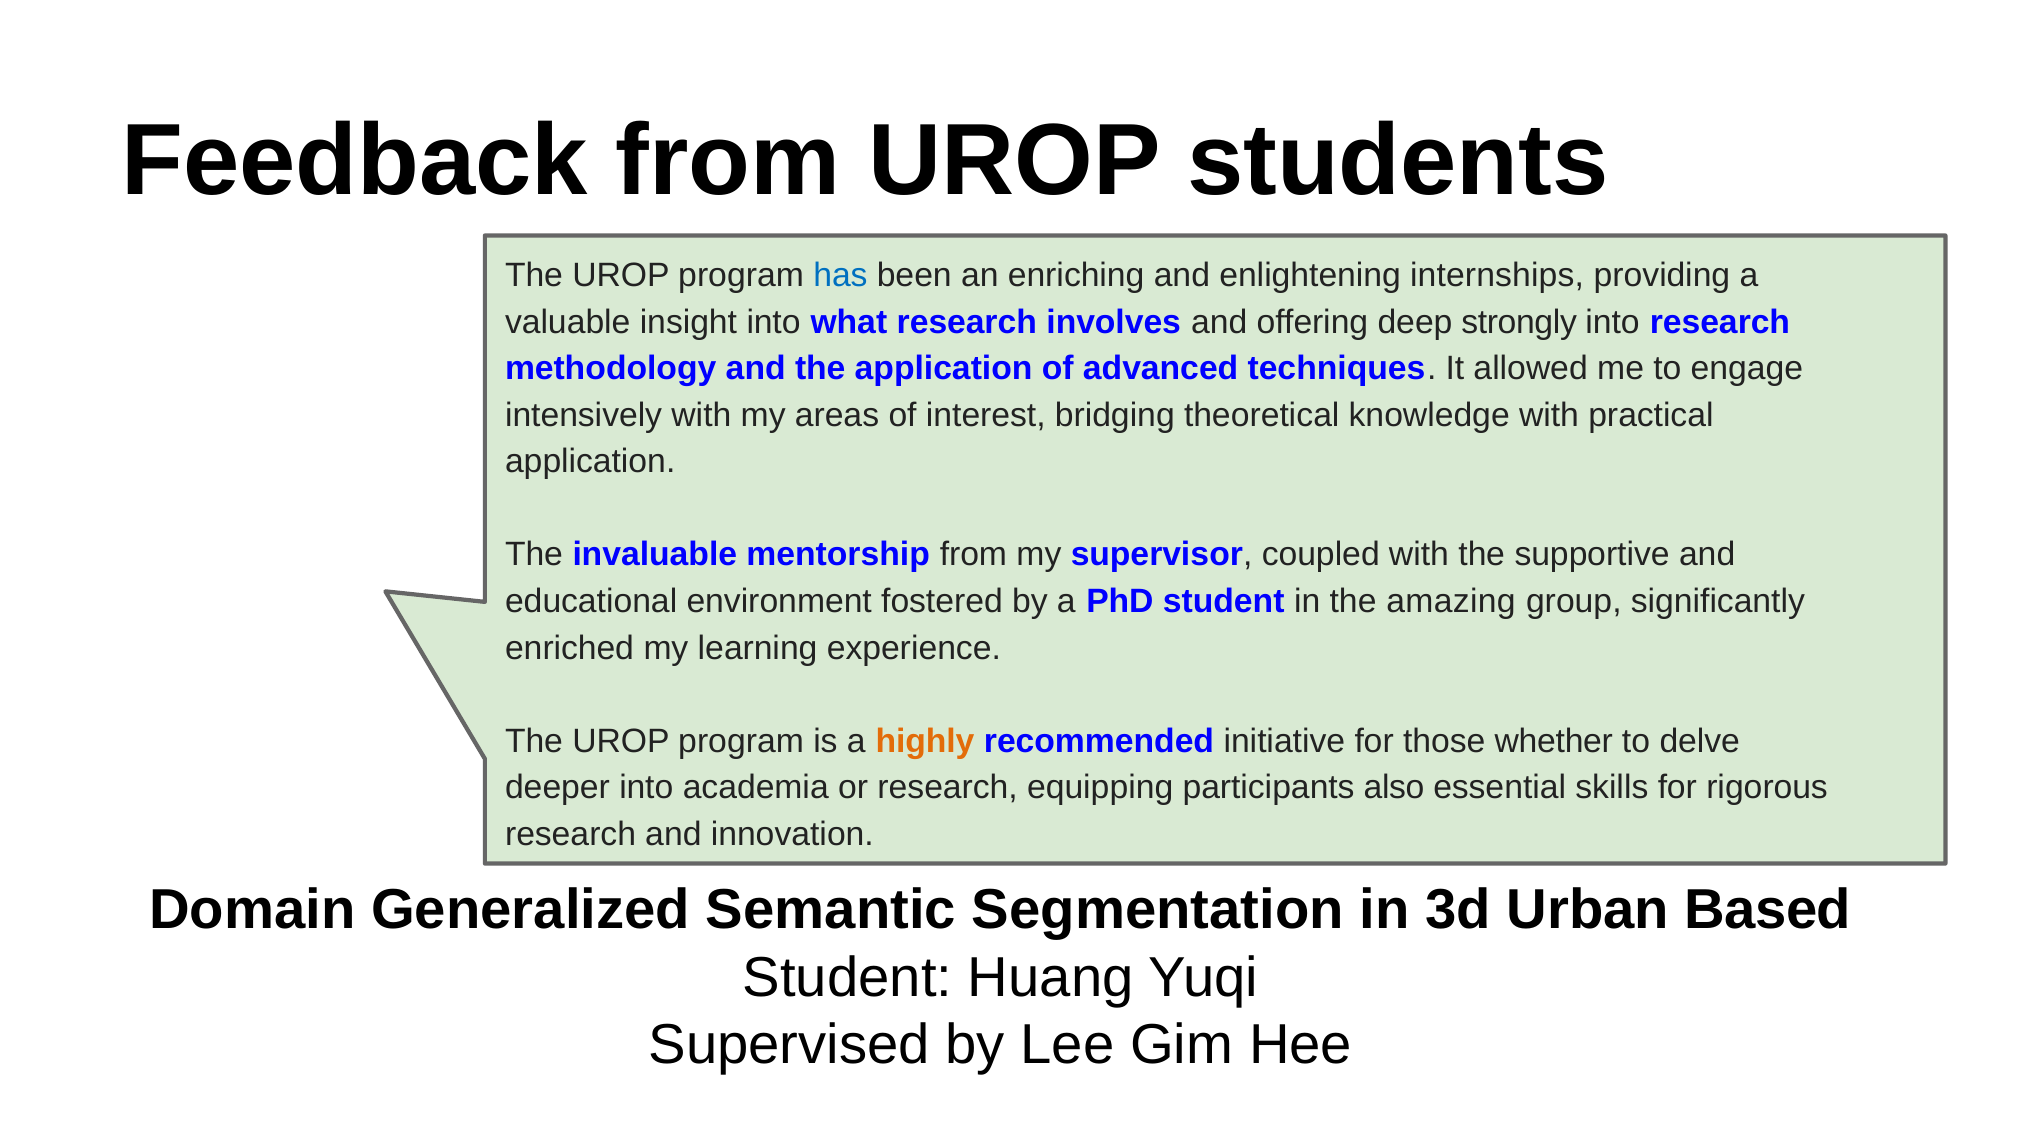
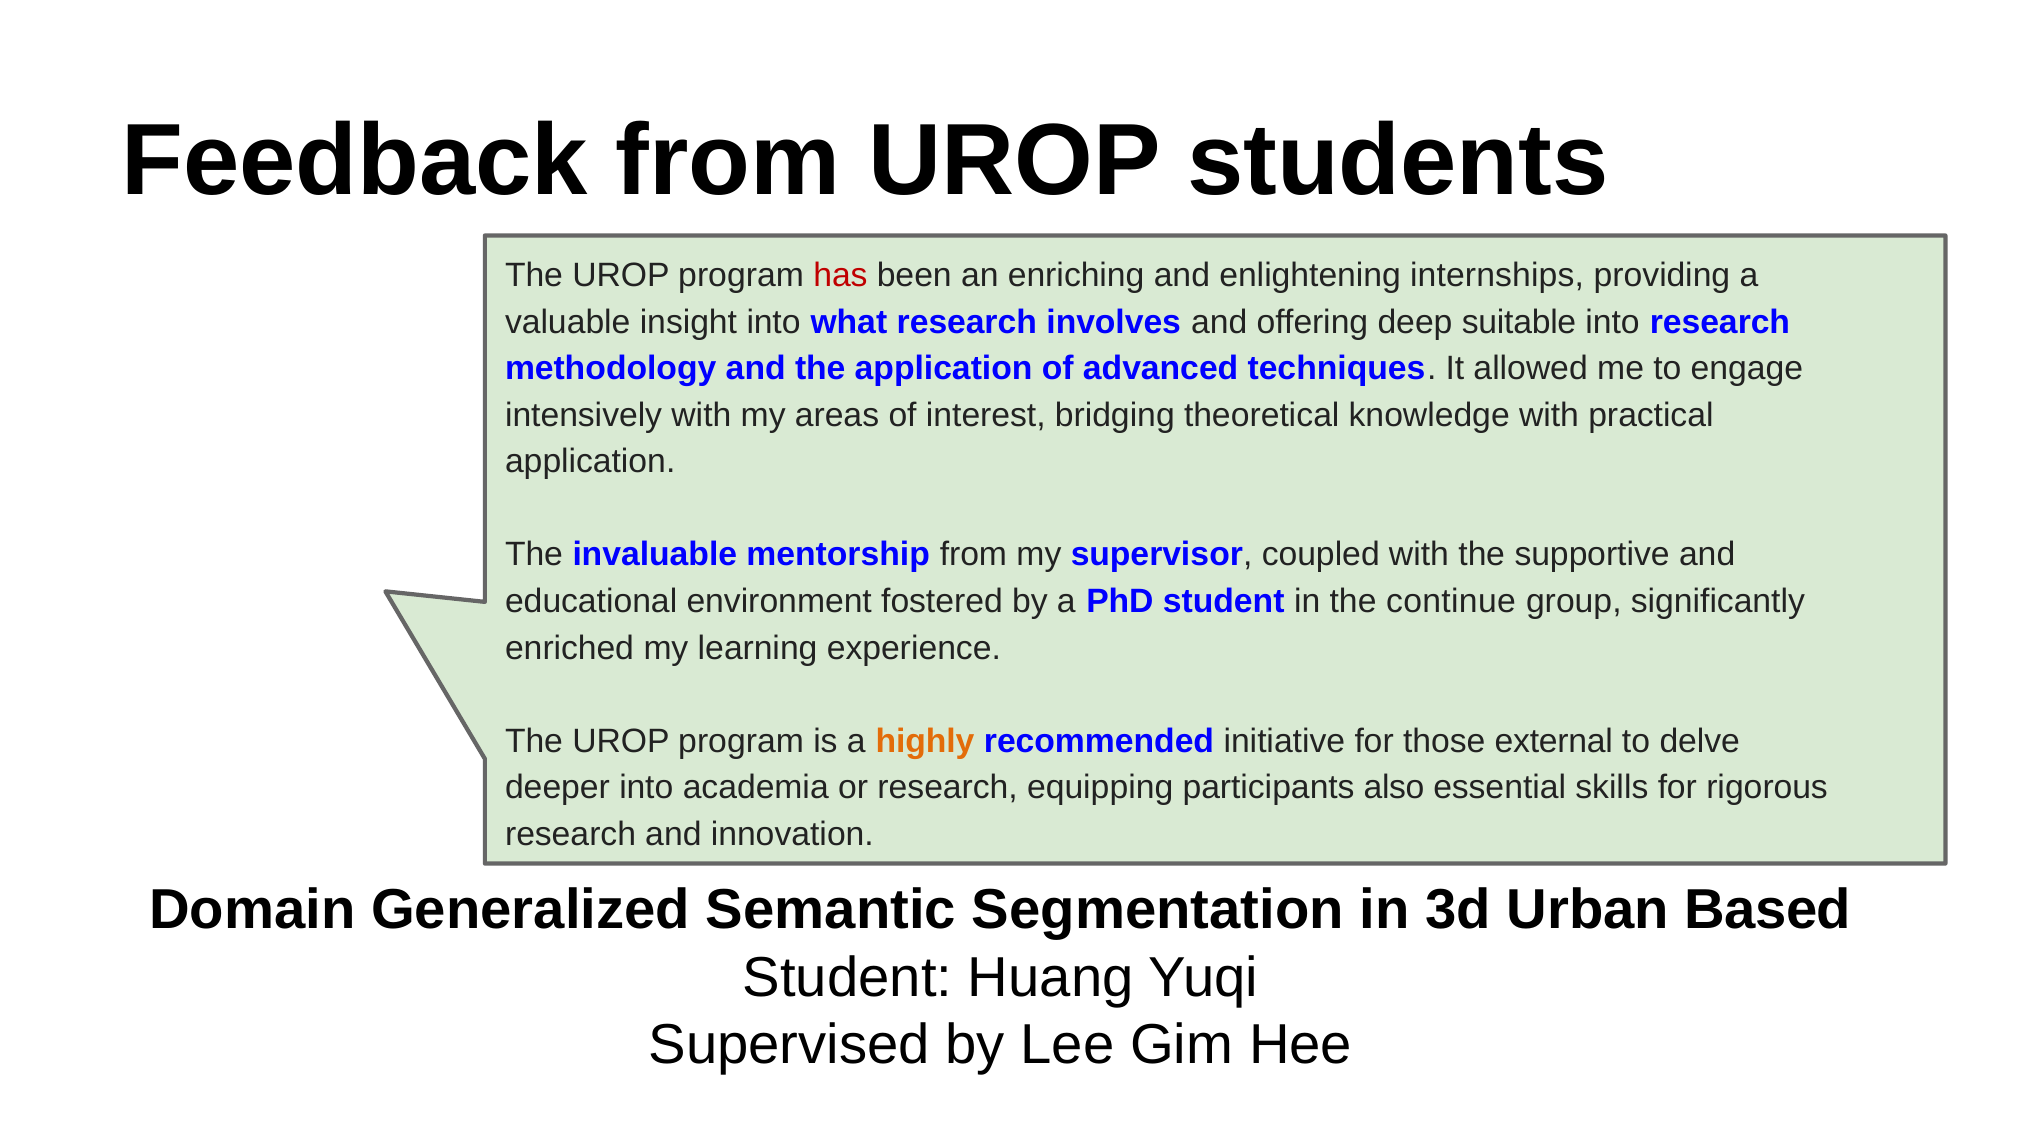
has colour: blue -> red
strongly: strongly -> suitable
amazing: amazing -> continue
whether: whether -> external
